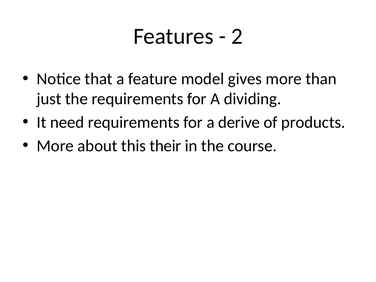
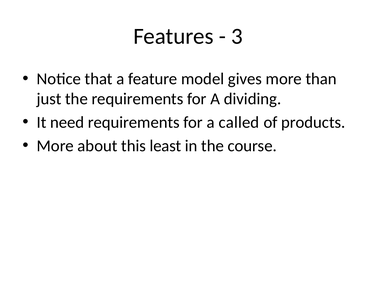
2: 2 -> 3
derive: derive -> called
their: their -> least
